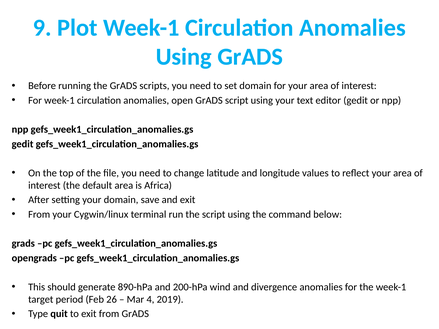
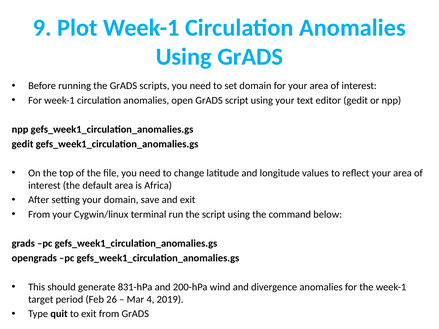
890-hPa: 890-hPa -> 831-hPa
